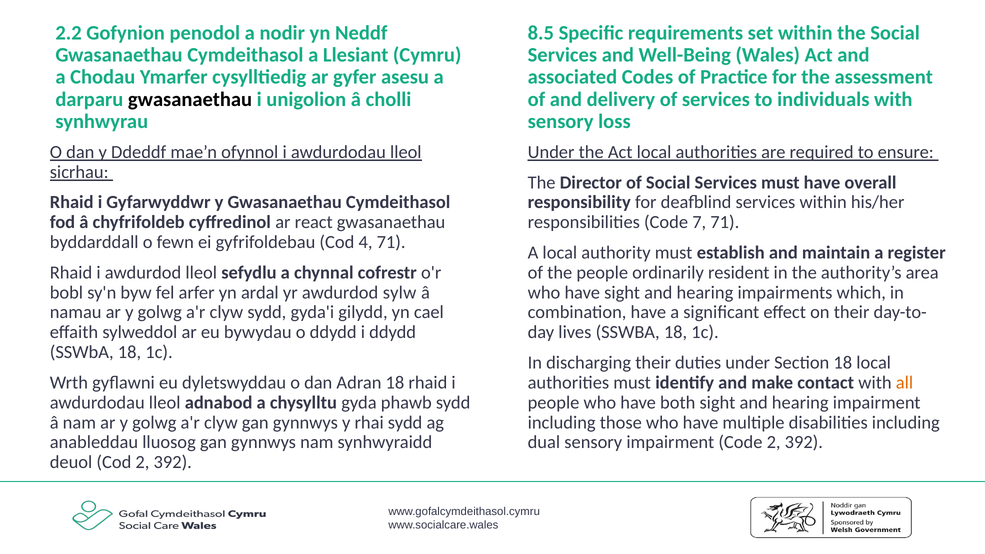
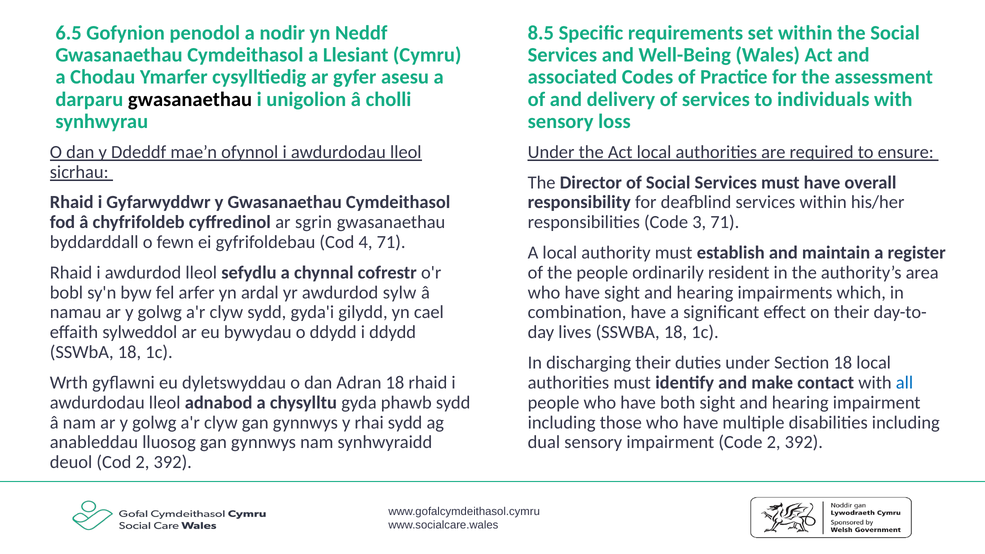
2.2: 2.2 -> 6.5
react: react -> sgrin
7: 7 -> 3
all colour: orange -> blue
